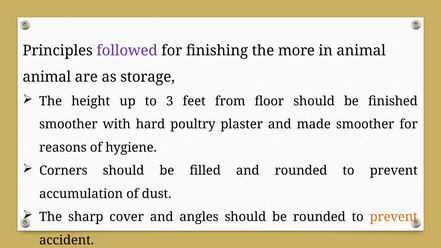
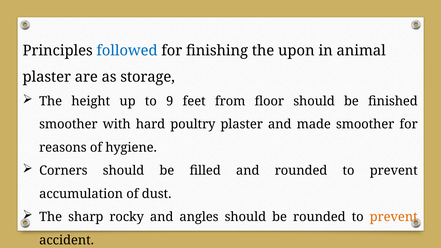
followed colour: purple -> blue
more: more -> upon
animal at (47, 77): animal -> plaster
3: 3 -> 9
cover: cover -> rocky
